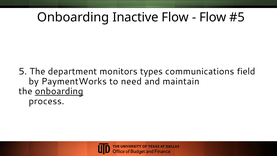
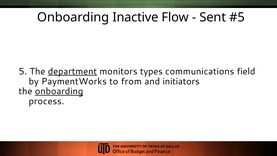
Flow at (213, 17): Flow -> Sent
department underline: none -> present
need: need -> from
maintain: maintain -> initiators
